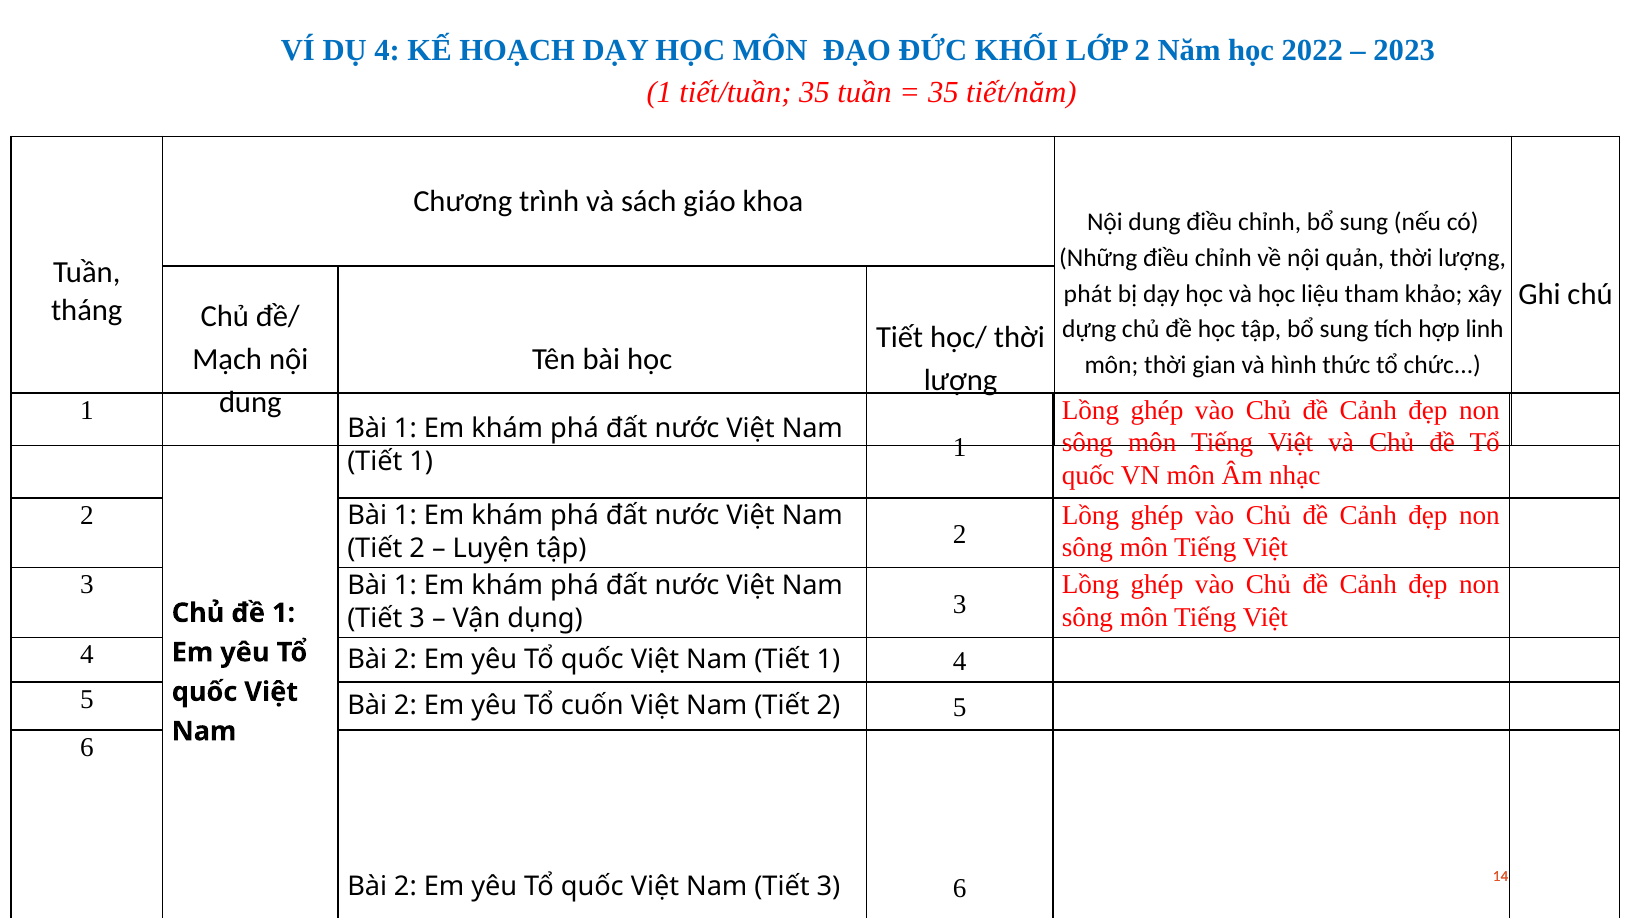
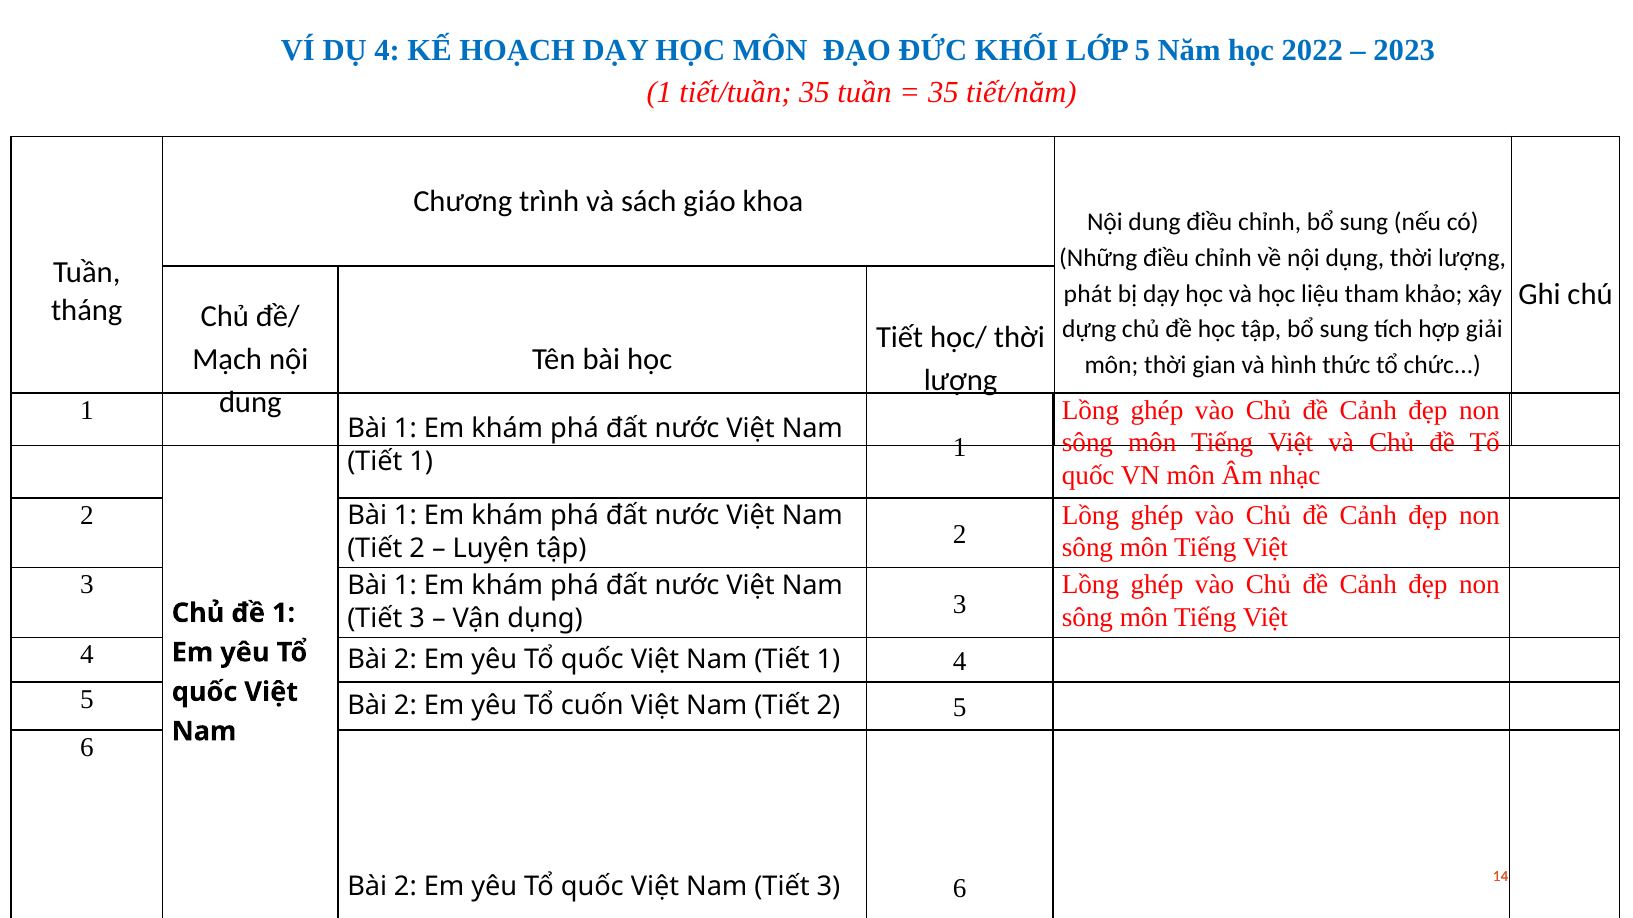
LỚP 2: 2 -> 5
quản: quản -> dụng
linh: linh -> giải
